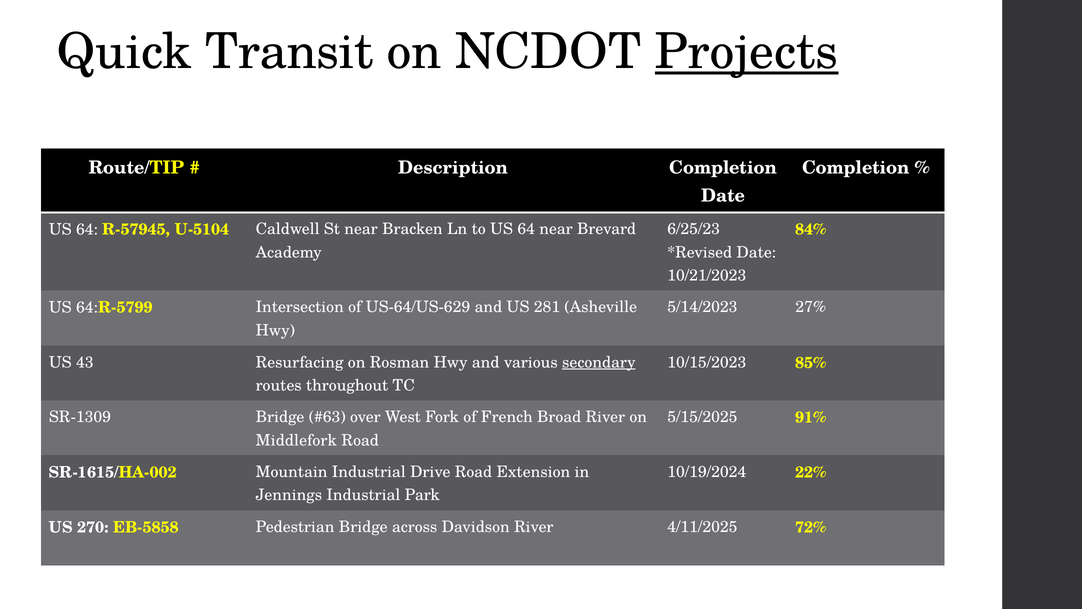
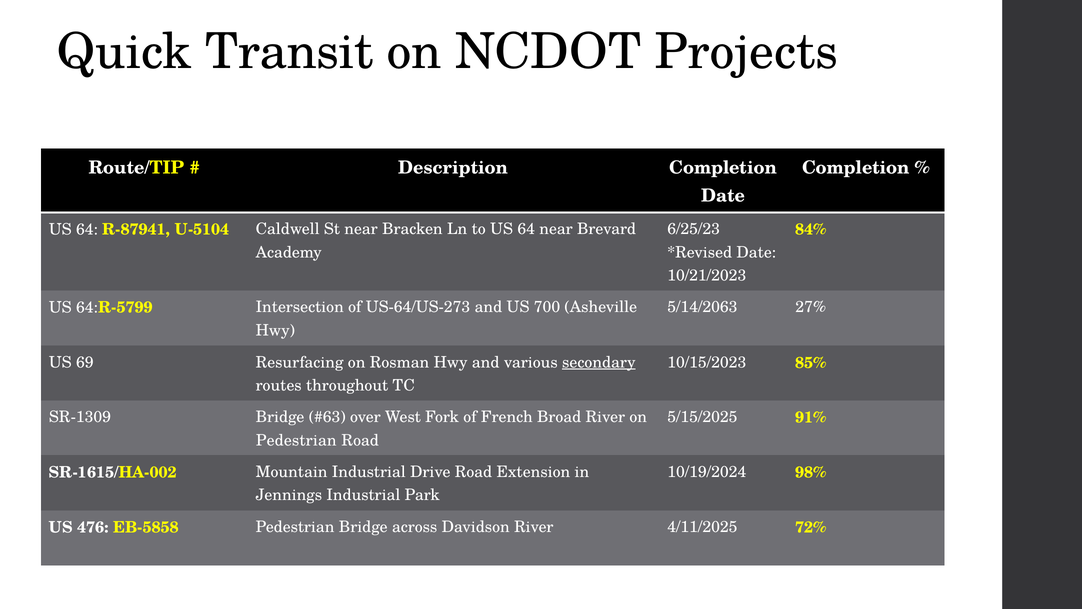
Projects underline: present -> none
R-57945: R-57945 -> R-87941
5/14/2023: 5/14/2023 -> 5/14/2063
US-64/US-629: US-64/US-629 -> US-64/US-273
281: 281 -> 700
43: 43 -> 69
Middlefork at (296, 440): Middlefork -> Pedestrian
22%: 22% -> 98%
270: 270 -> 476
